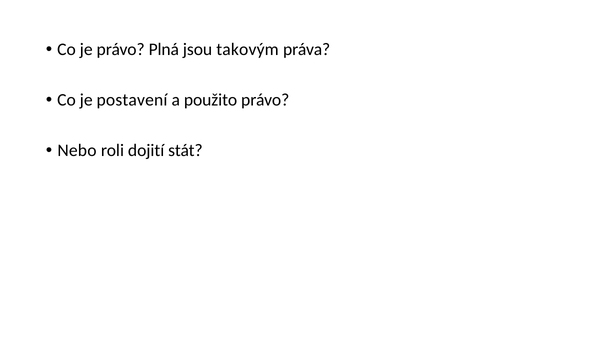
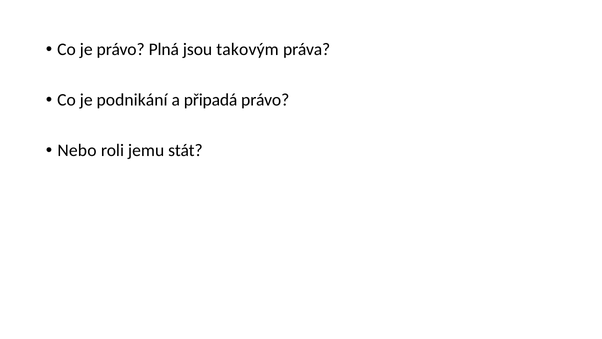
postavení: postavení -> podnikání
použito: použito -> připadá
dojití: dojití -> jemu
